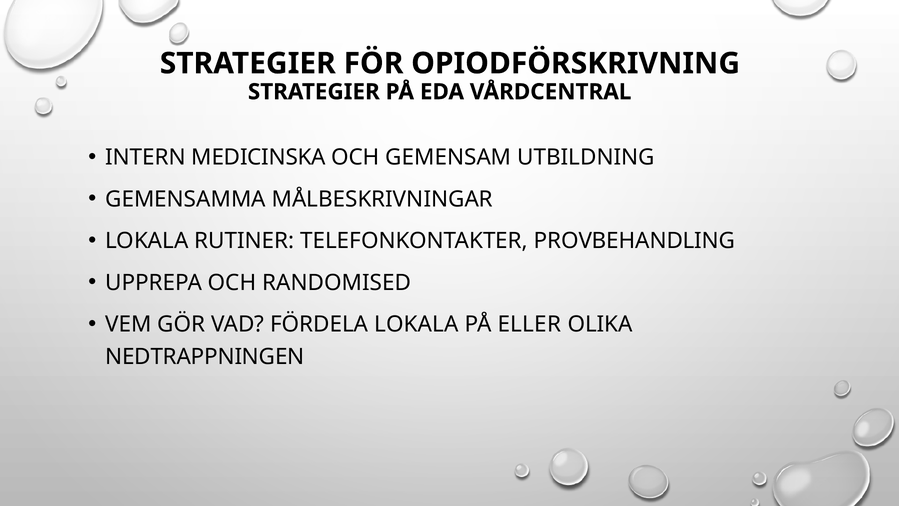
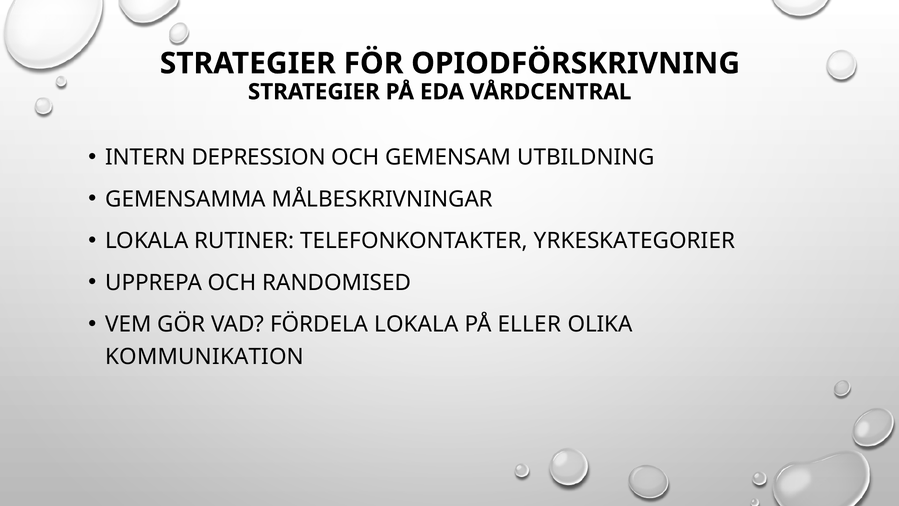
MEDICINSKA: MEDICINSKA -> DEPRESSION
PROVBEHANDLING: PROVBEHANDLING -> YRKESKATEGORIER
NEDTRAPPNINGEN: NEDTRAPPNINGEN -> KOMMUNIKATION
